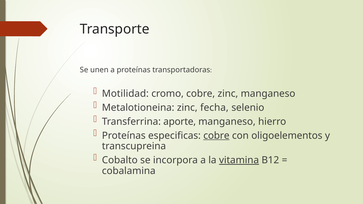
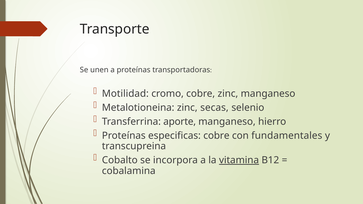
fecha: fecha -> secas
cobre at (216, 136) underline: present -> none
oligoelementos: oligoelementos -> fundamentales
